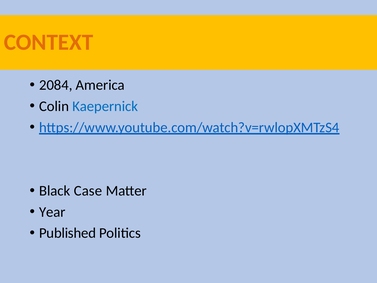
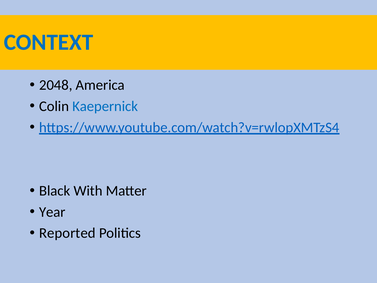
CONTEXT colour: orange -> blue
2084: 2084 -> 2048
Case: Case -> With
Published: Published -> Reported
